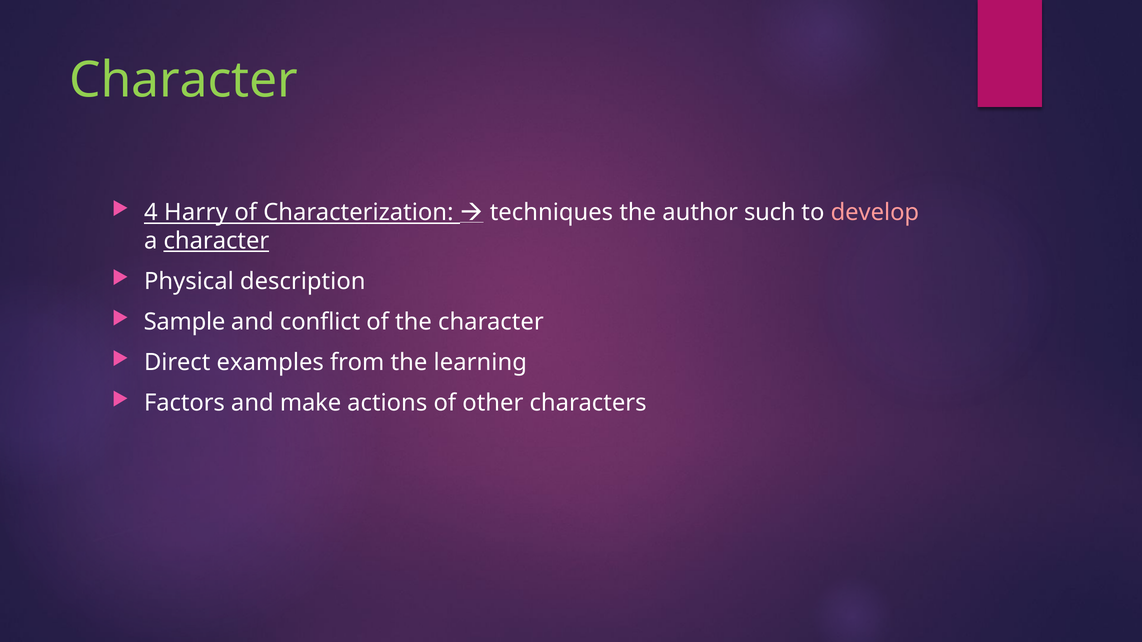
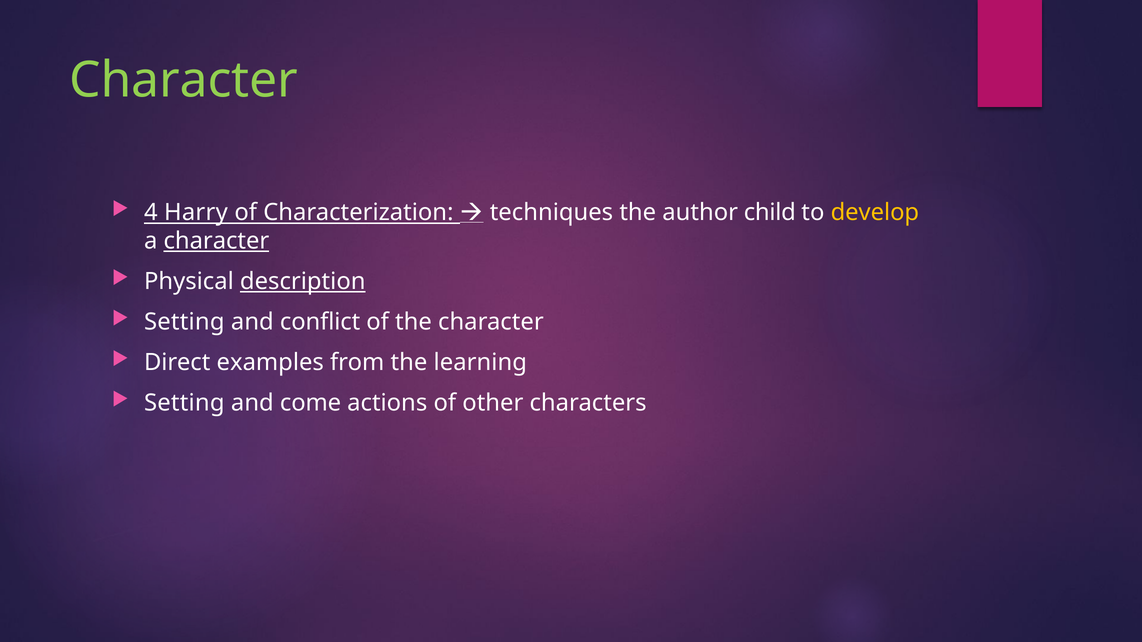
such: such -> child
develop colour: pink -> yellow
description underline: none -> present
Sample at (185, 322): Sample -> Setting
Factors at (184, 403): Factors -> Setting
make: make -> come
